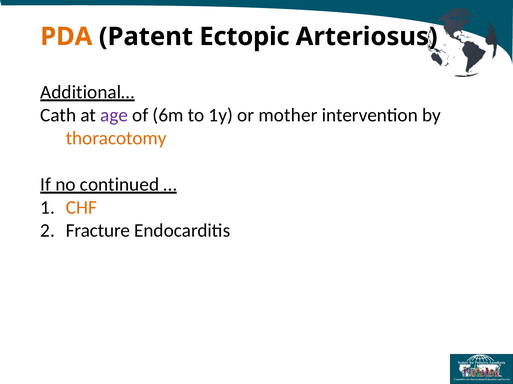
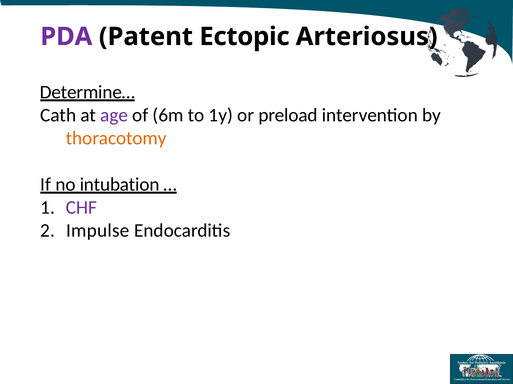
PDA colour: orange -> purple
Additional…: Additional… -> Determine…
mother: mother -> preload
continued: continued -> intubation
CHF colour: orange -> purple
Fracture: Fracture -> Impulse
